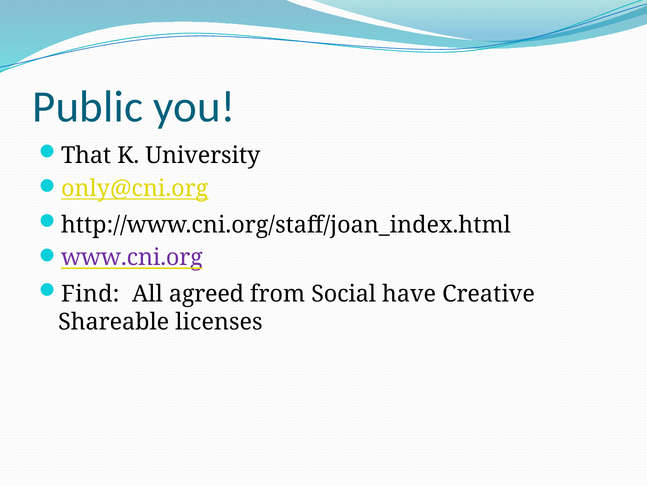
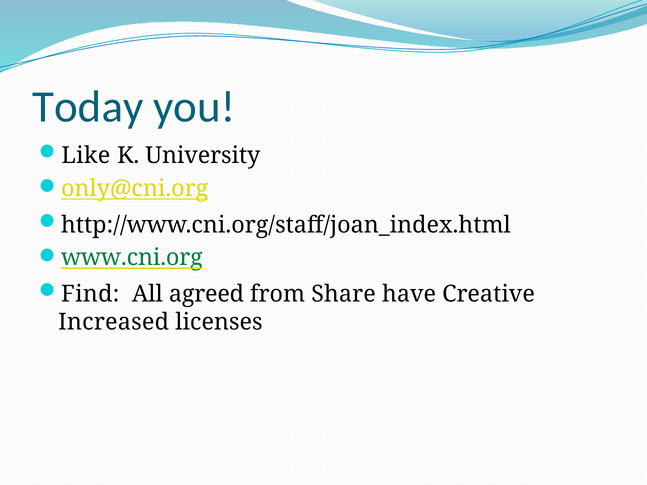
Public: Public -> Today
That: That -> Like
www.cni.org colour: purple -> green
Social: Social -> Share
Shareable: Shareable -> Increased
